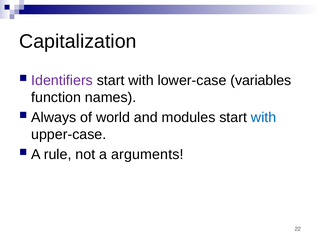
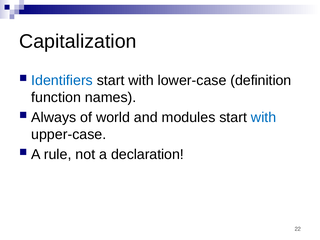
Identifiers colour: purple -> blue
variables: variables -> definition
arguments: arguments -> declaration
